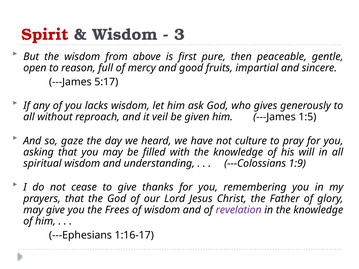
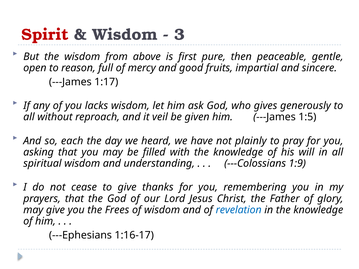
5:17: 5:17 -> 1:17
gaze: gaze -> each
culture: culture -> plainly
revelation colour: purple -> blue
